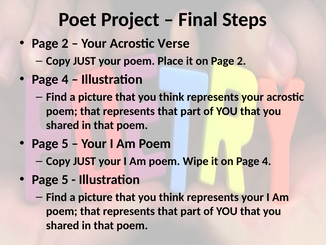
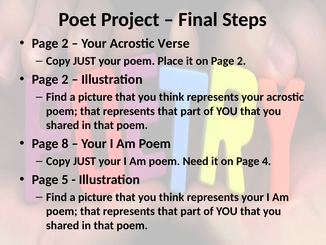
4 at (65, 79): 4 -> 2
5 at (65, 143): 5 -> 8
Wipe: Wipe -> Need
